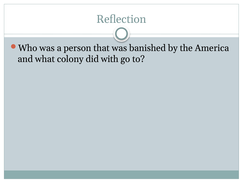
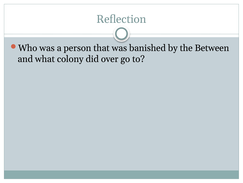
America: America -> Between
with: with -> over
